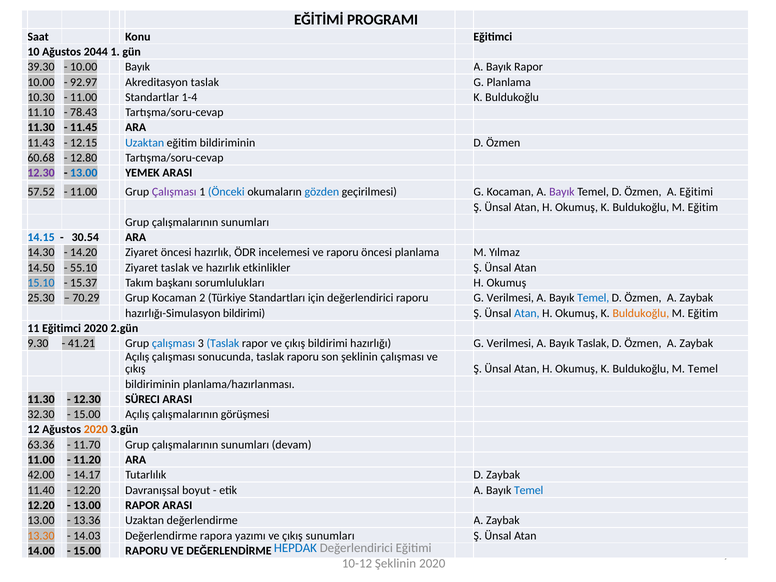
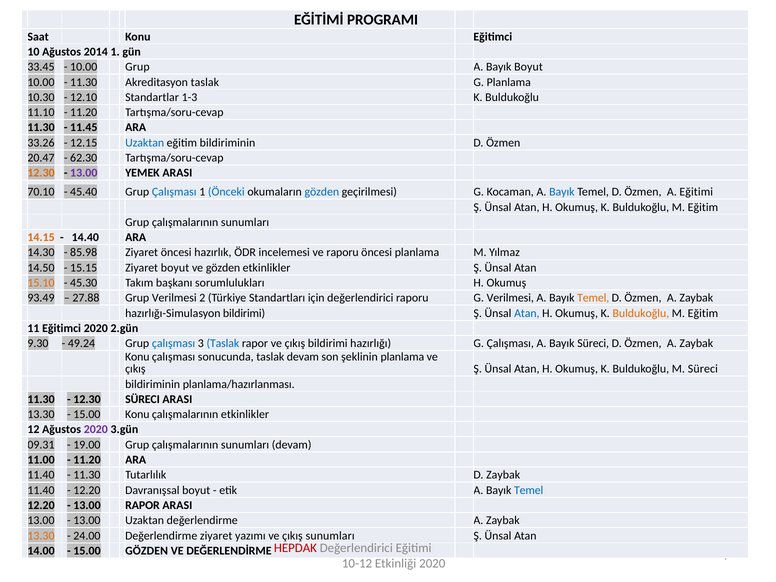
2044: 2044 -> 2014
39.30: 39.30 -> 33.45
10.00 Bayık: Bayık -> Grup
Bayık Rapor: Rapor -> Boyut
92.97 at (84, 82): 92.97 -> 11.30
11.00 at (84, 97): 11.00 -> 12.10
1-4: 1-4 -> 1-3
78.43 at (84, 112): 78.43 -> 11.20
11.43: 11.43 -> 33.26
60.68: 60.68 -> 20.47
12.80: 12.80 -> 62.30
12.30 at (41, 173) colour: purple -> orange
13.00 at (84, 173) colour: blue -> purple
57.52: 57.52 -> 70.10
11.00 at (84, 192): 11.00 -> 45.40
Çalışması at (174, 192) colour: purple -> blue
Bayık at (562, 192) colour: purple -> blue
14.15 colour: blue -> orange
30.54: 30.54 -> 14.40
14.20: 14.20 -> 85.98
55.10: 55.10 -> 15.15
Ziyaret taslak: taslak -> boyut
ve hazırlık: hazırlık -> gözden
15.10 colour: blue -> orange
15.37: 15.37 -> 45.30
25.30: 25.30 -> 93.49
70.29: 70.29 -> 27.88
Grup Kocaman: Kocaman -> Verilmesi
Temel at (593, 298) colour: blue -> orange
41.21: 41.21 -> 49.24
hazırlığı G Verilmesi: Verilmesi -> Çalışması
Bayık Taslak: Taslak -> Süreci
Açılış at (137, 357): Açılış -> Konu
taslak raporu: raporu -> devam
şeklinin çalışması: çalışması -> planlama
M Temel: Temel -> Süreci
32.30 at (41, 414): 32.30 -> 13.30
15.00 Açılış: Açılış -> Konu
çalışmalarının görüşmesi: görüşmesi -> etkinlikler
2020 at (96, 430) colour: orange -> purple
63.36: 63.36 -> 09.31
11.70: 11.70 -> 19.00
42.00 at (41, 475): 42.00 -> 11.40
14.17 at (87, 475): 14.17 -> 11.30
13.36 at (87, 520): 13.36 -> 13.00
14.03: 14.03 -> 24.00
Değerlendirme rapora: rapora -> ziyaret
15.00 RAPORU: RAPORU -> GÖZDEN
HEPDAK colour: blue -> red
10-12 Şeklinin: Şeklinin -> Etkinliği
